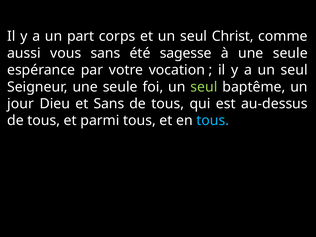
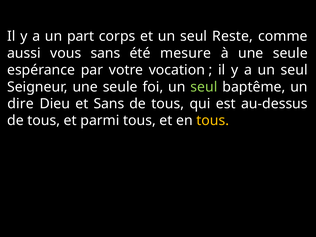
Christ: Christ -> Reste
sagesse: sagesse -> mesure
jour: jour -> dire
tous at (213, 121) colour: light blue -> yellow
